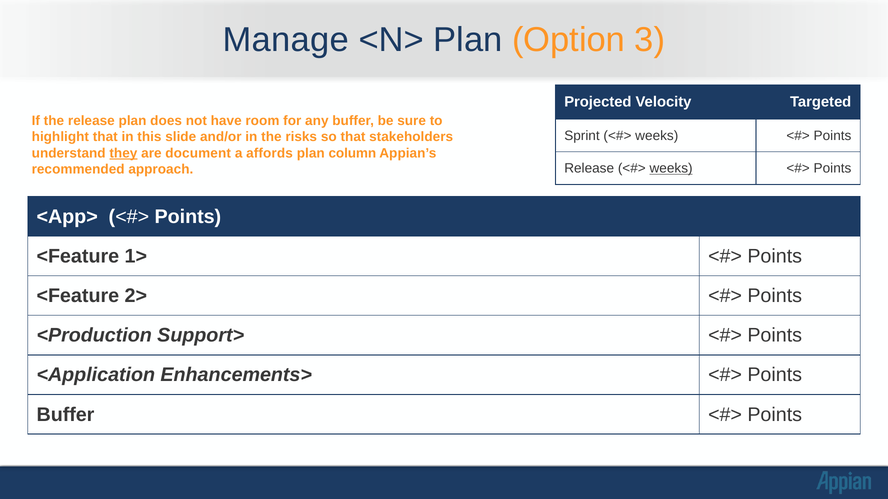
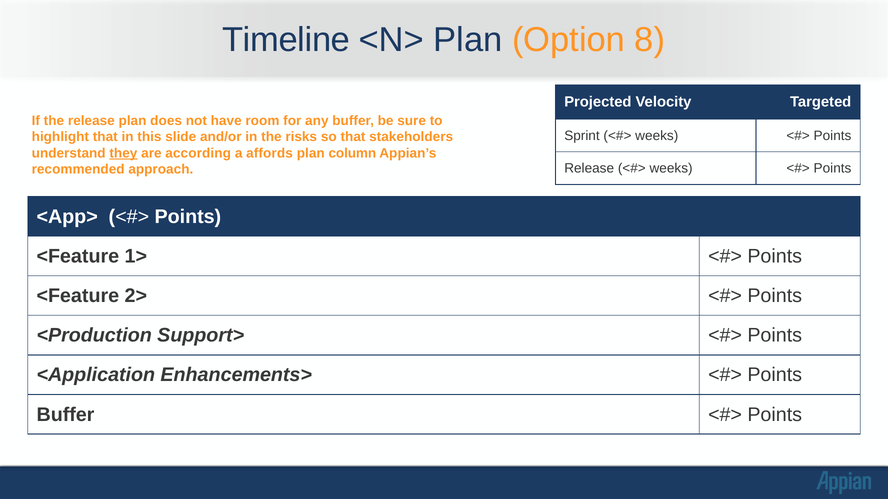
Manage: Manage -> Timeline
3: 3 -> 8
document: document -> according
weeks at (671, 169) underline: present -> none
